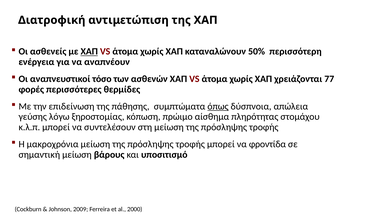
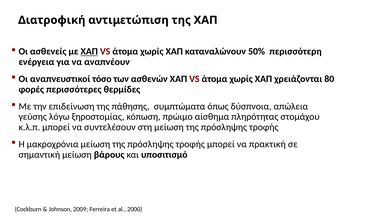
77: 77 -> 80
όπως underline: present -> none
φροντίδα: φροντίδα -> πρακτική
